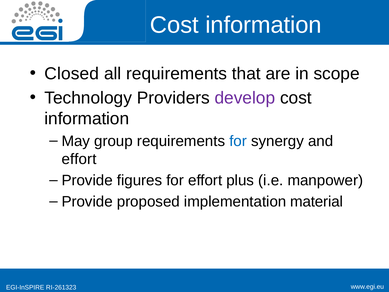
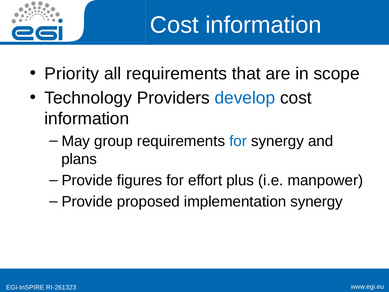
Closed: Closed -> Priority
develop colour: purple -> blue
effort at (79, 159): effort -> plans
implementation material: material -> synergy
